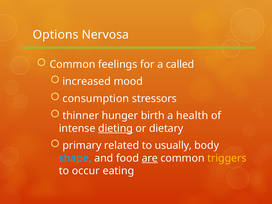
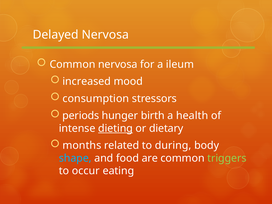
Options: Options -> Delayed
Common feelings: feelings -> nervosa
called: called -> ileum
thinner: thinner -> periods
primary: primary -> months
usually: usually -> during
are underline: present -> none
triggers colour: yellow -> light green
